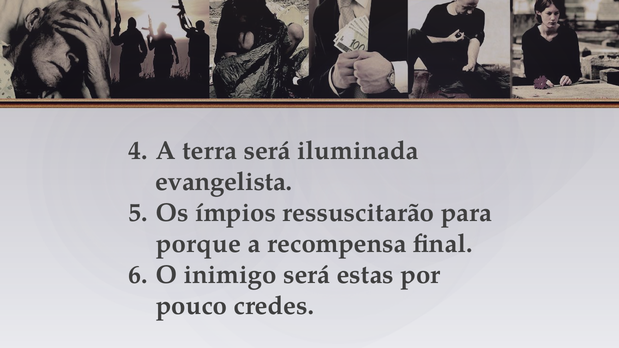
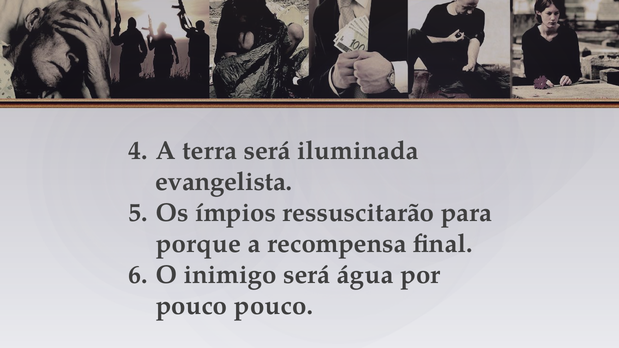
estas: estas -> água
pouco credes: credes -> pouco
